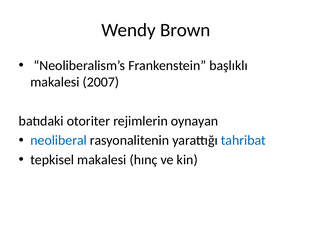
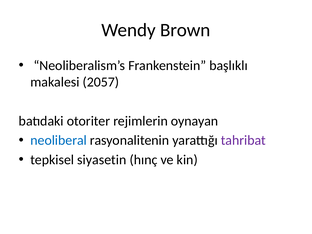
2007: 2007 -> 2057
tahribat colour: blue -> purple
tepkisel makalesi: makalesi -> siyasetin
